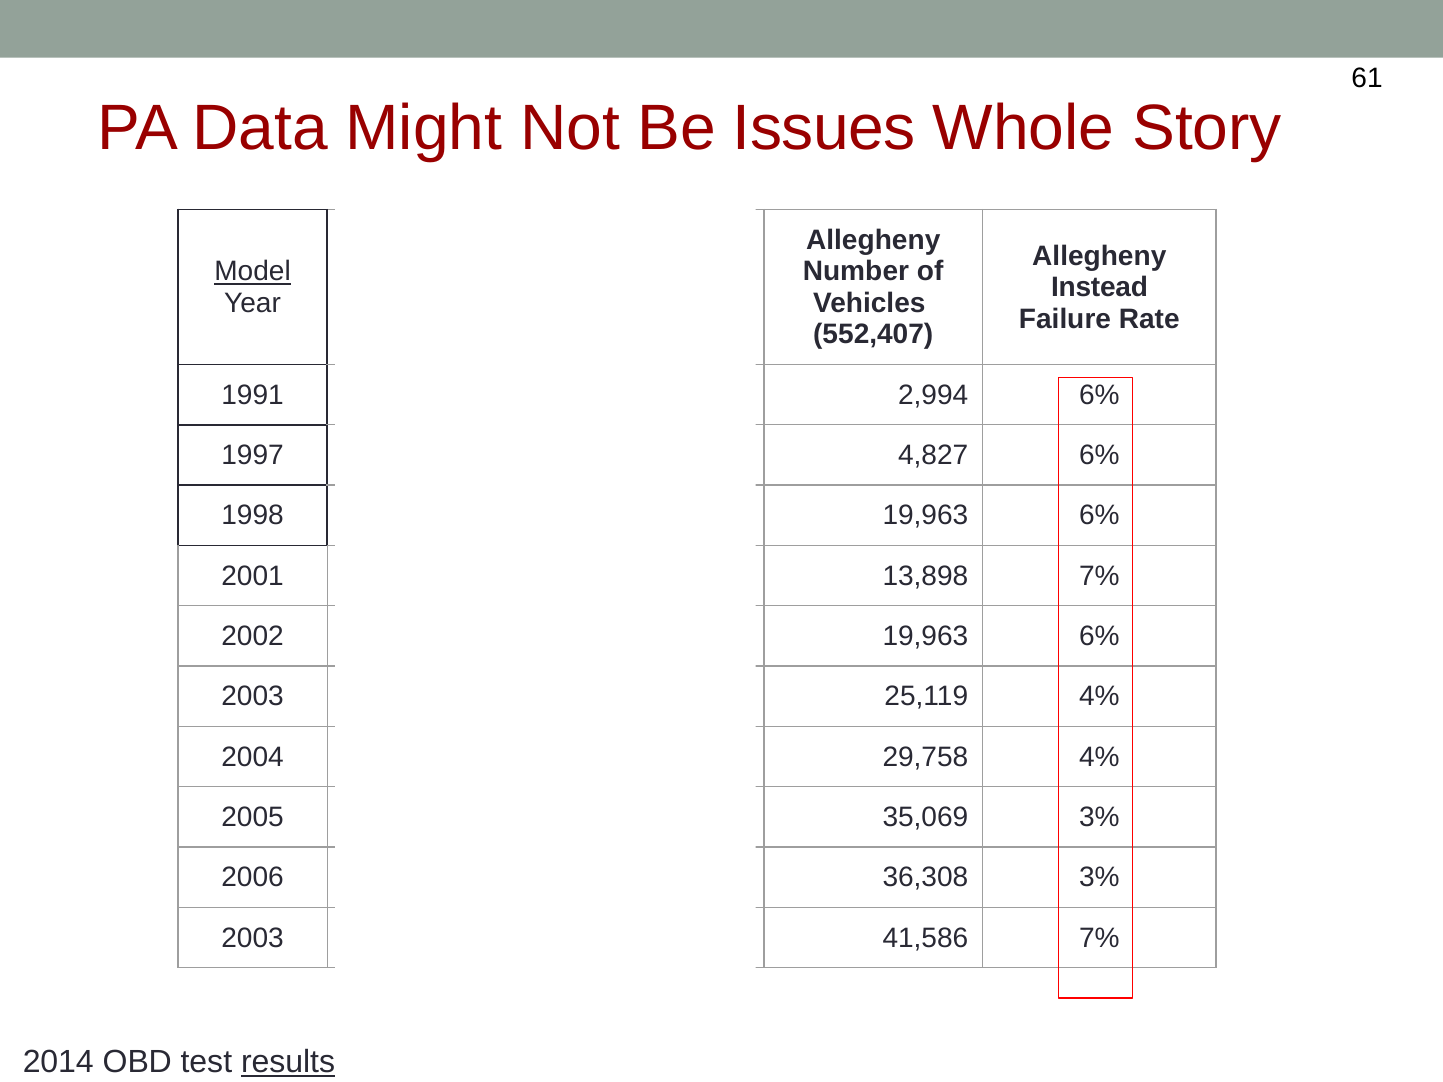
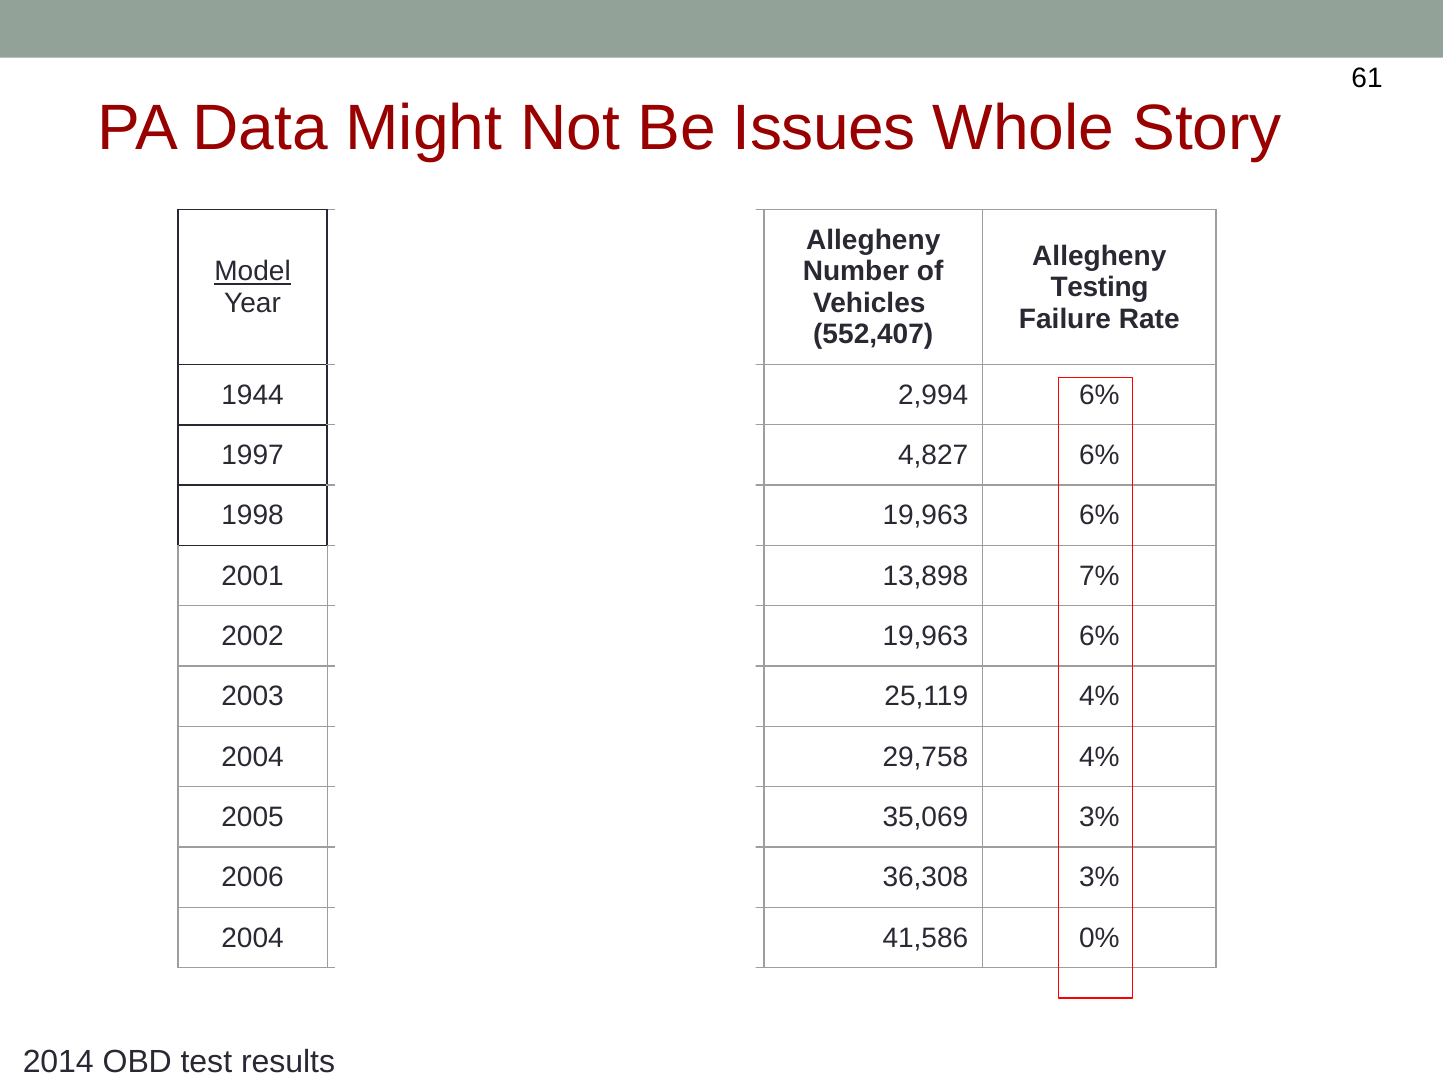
Instead: Instead -> Testing
1991: 1991 -> 1944
2003 at (253, 938): 2003 -> 2004
41,586 7%: 7% -> 0%
results underline: present -> none
